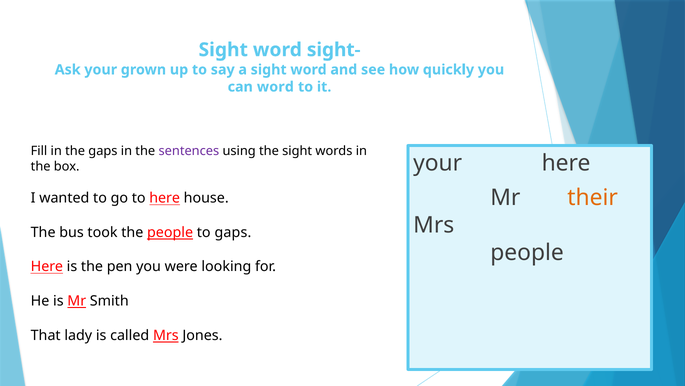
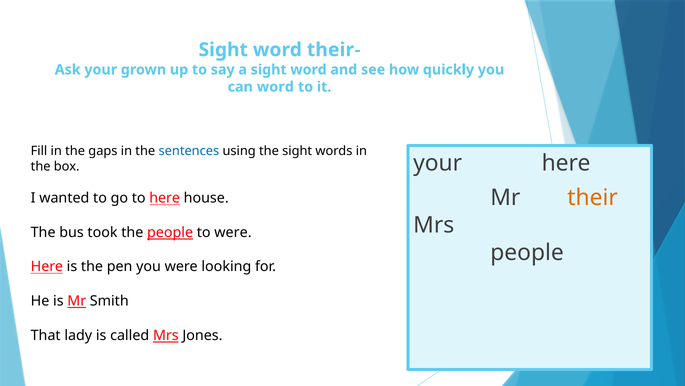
sight-: sight- -> their-
sentences colour: purple -> blue
to gaps: gaps -> were
